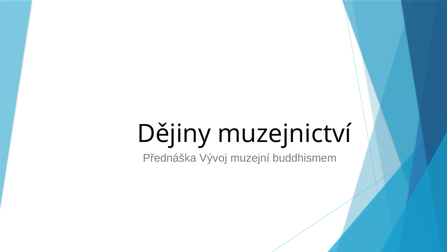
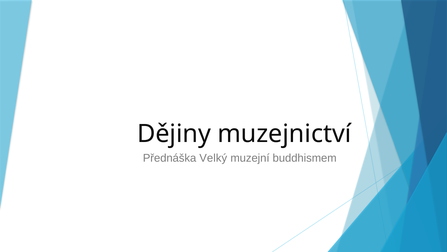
Vývoj: Vývoj -> Velký
